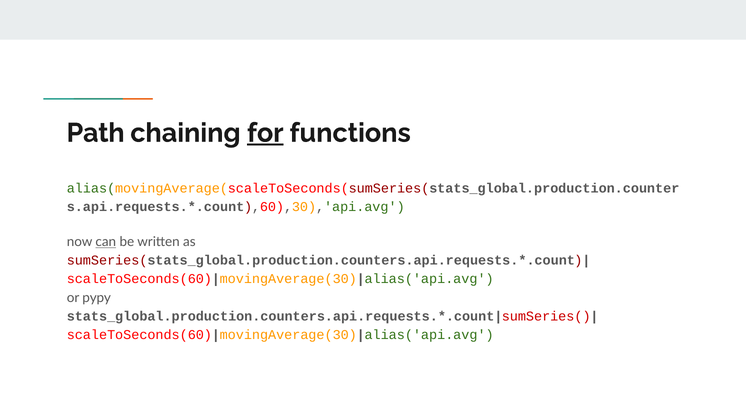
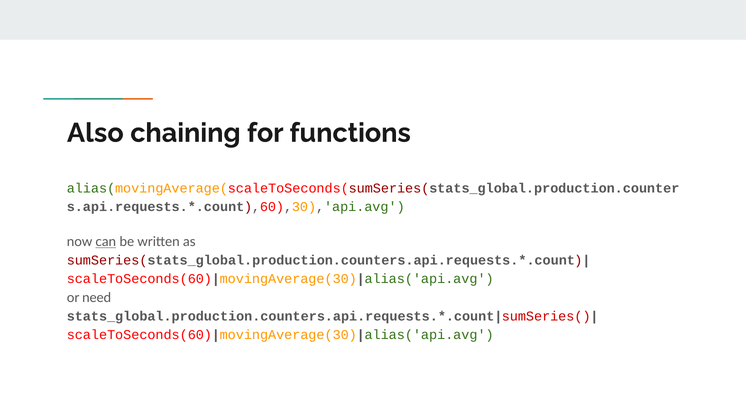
Path: Path -> Also
for underline: present -> none
pypy: pypy -> need
